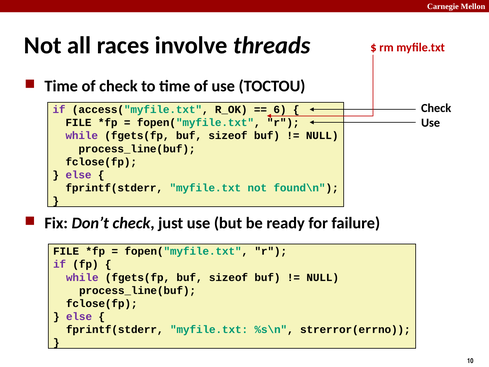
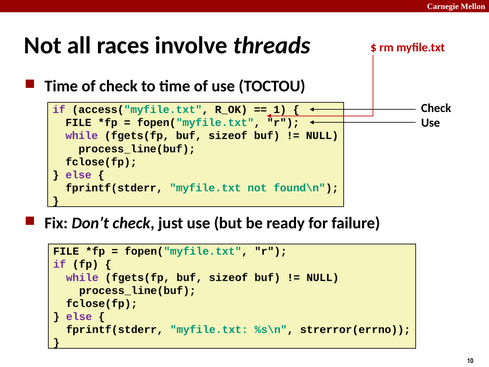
6: 6 -> 1
